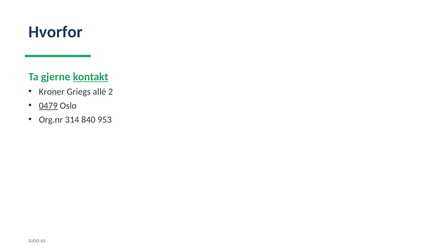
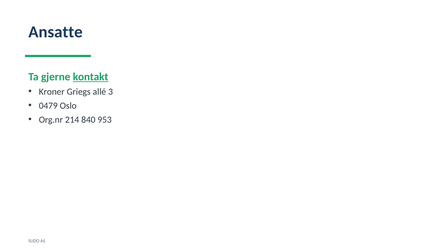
Hvorfor: Hvorfor -> Ansatte
2: 2 -> 3
0479 underline: present -> none
314: 314 -> 214
